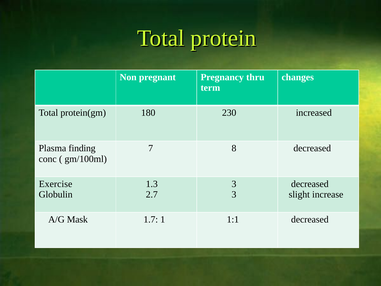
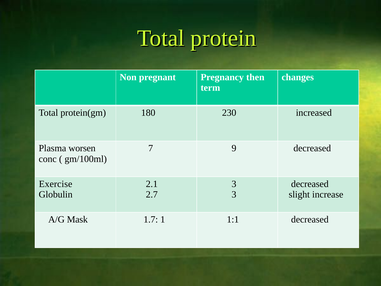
thru: thru -> then
finding: finding -> worsen
8: 8 -> 9
1.3: 1.3 -> 2.1
